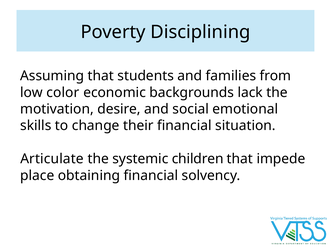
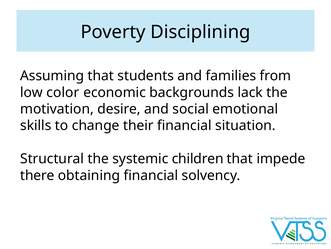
Articulate: Articulate -> Structural
place: place -> there
